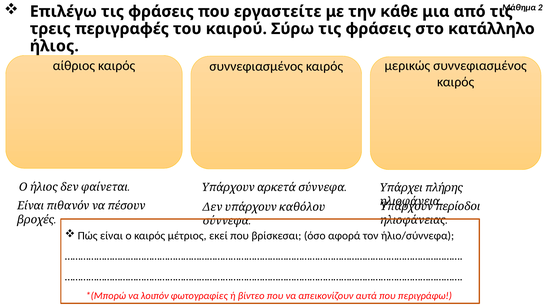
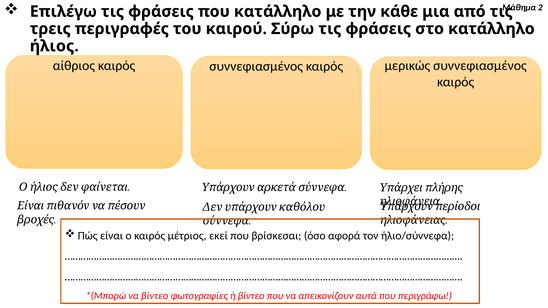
που εργαστείτε: εργαστείτε -> κατάλληλο
να λοιπόν: λοιπόν -> βίντεο
